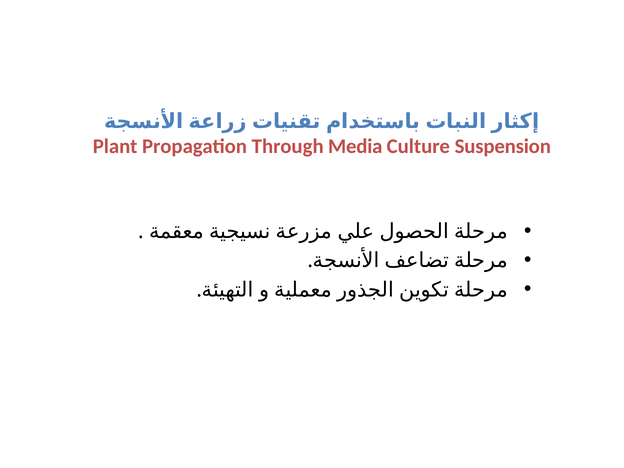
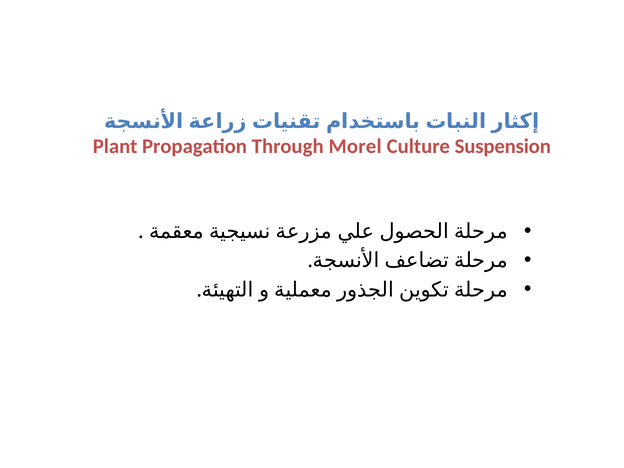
Media: Media -> Morel
